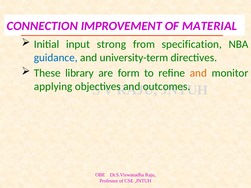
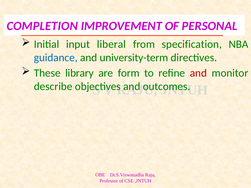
CONNECTION: CONNECTION -> COMPLETION
MATERIAL: MATERIAL -> PERSONAL
strong: strong -> liberal
and at (198, 73) colour: orange -> red
applying: applying -> describe
